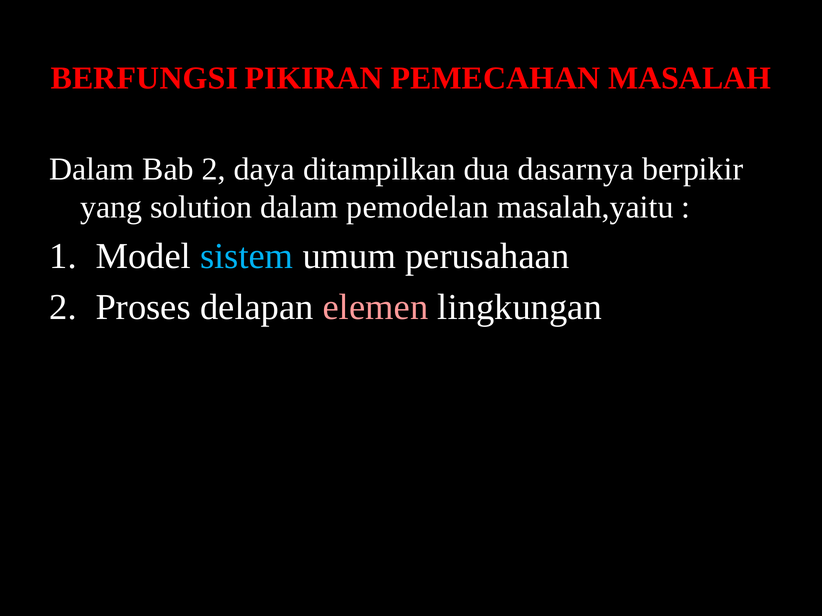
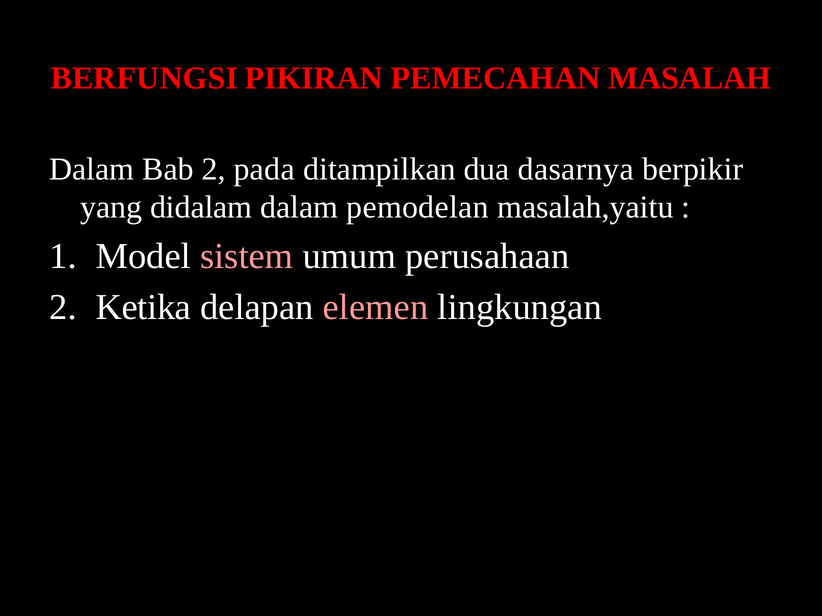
daya: daya -> pada
solution: solution -> didalam
sistem colour: light blue -> pink
Proses: Proses -> Ketika
